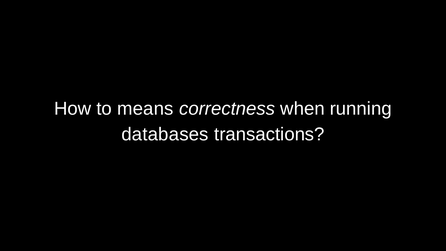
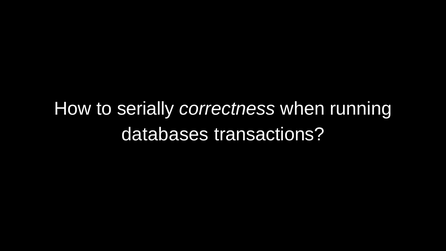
means: means -> serially
